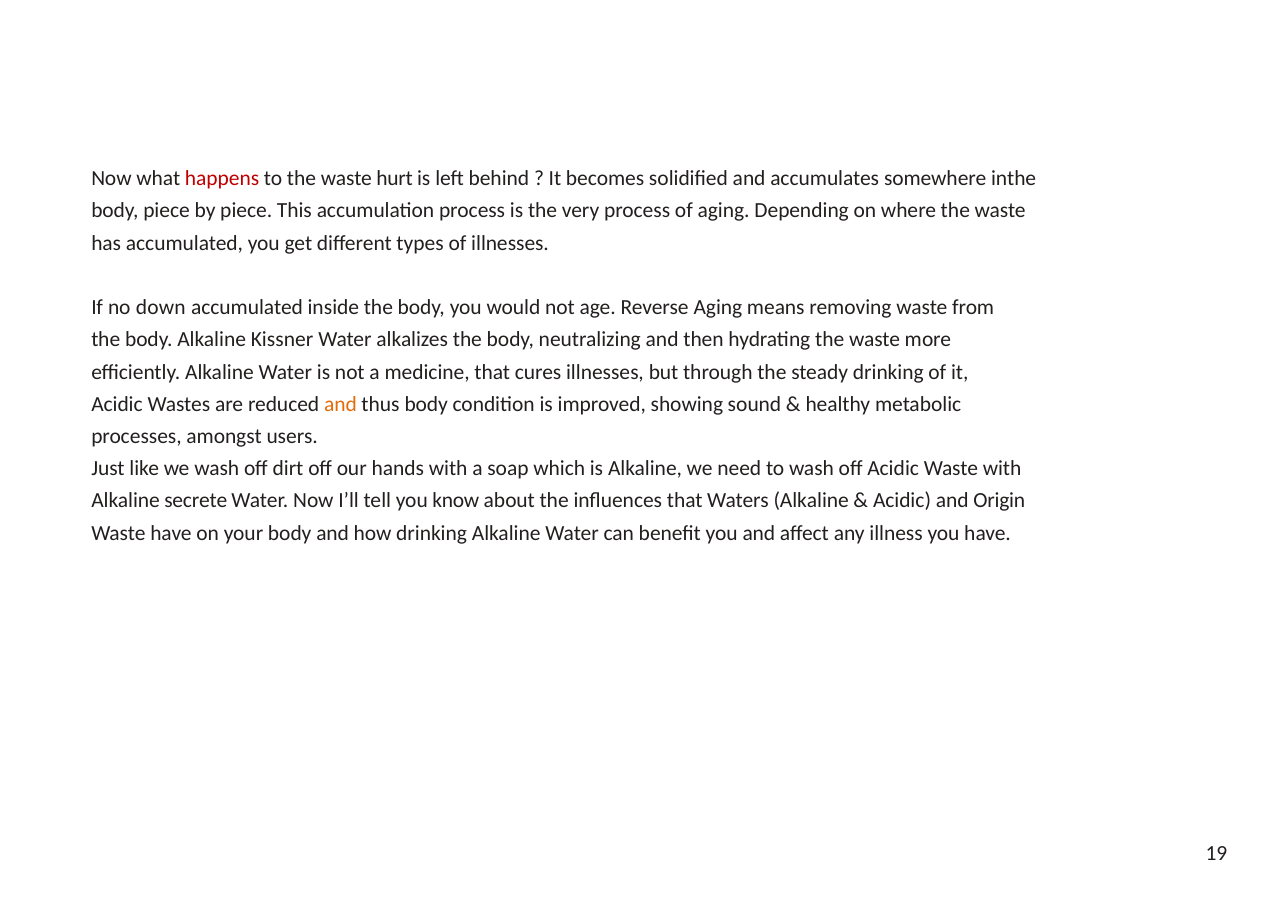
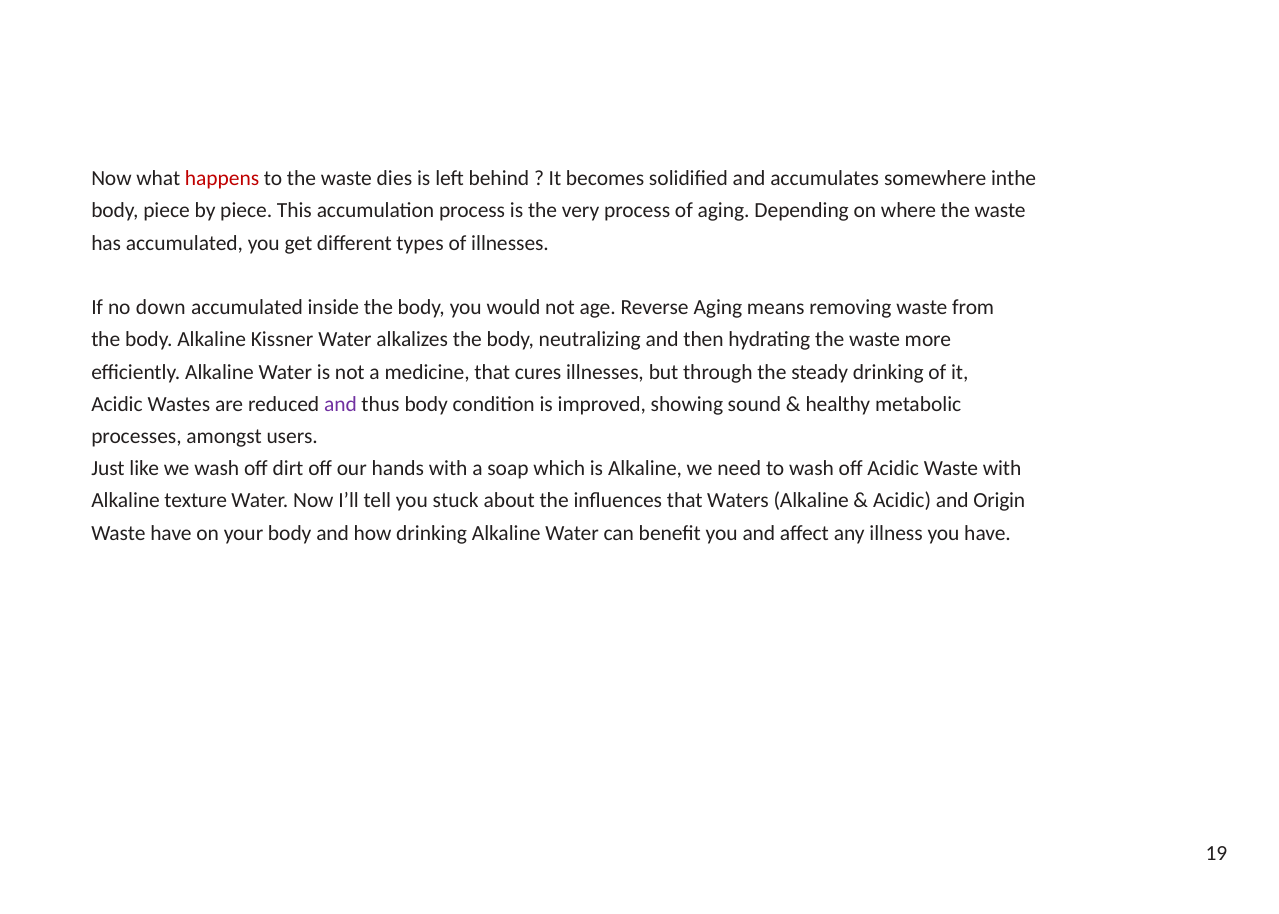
hurt: hurt -> dies
and at (340, 404) colour: orange -> purple
secrete: secrete -> texture
know: know -> stuck
